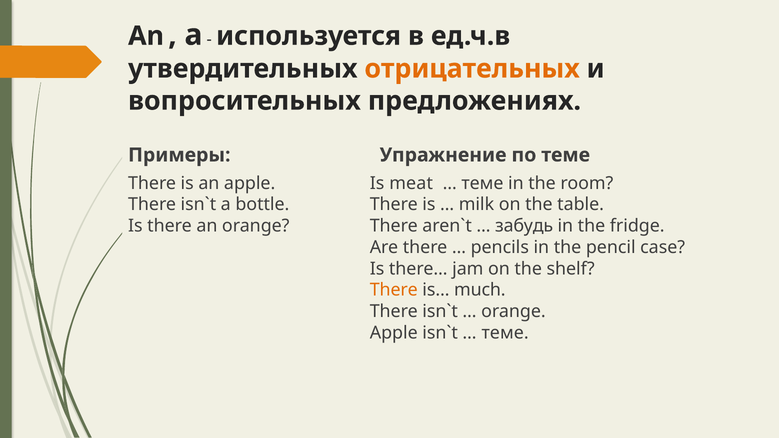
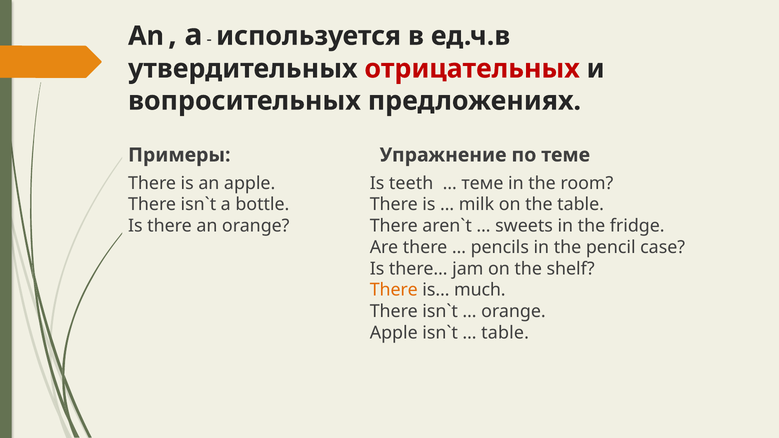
отрицательных colour: orange -> red
meat: meat -> teeth
забудь: забудь -> sweets
теме at (505, 333): теме -> table
